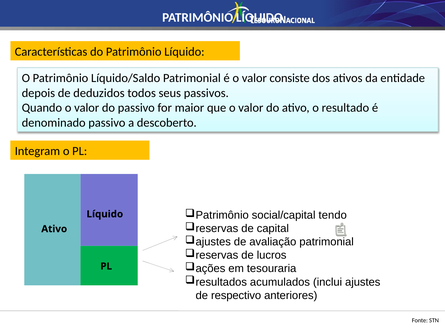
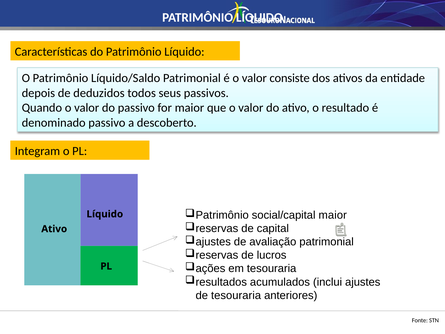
social/capital tendo: tendo -> maior
de respectivo: respectivo -> tesouraria
